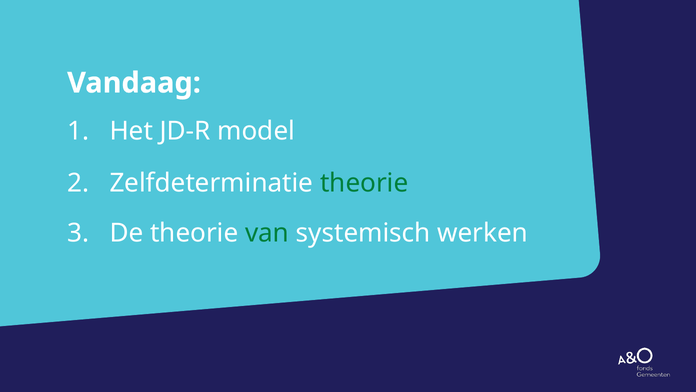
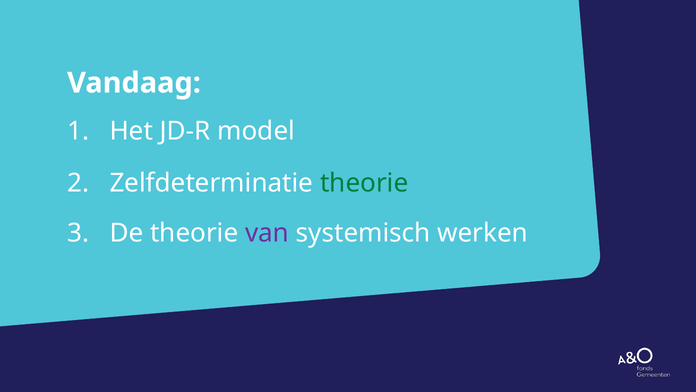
van colour: green -> purple
